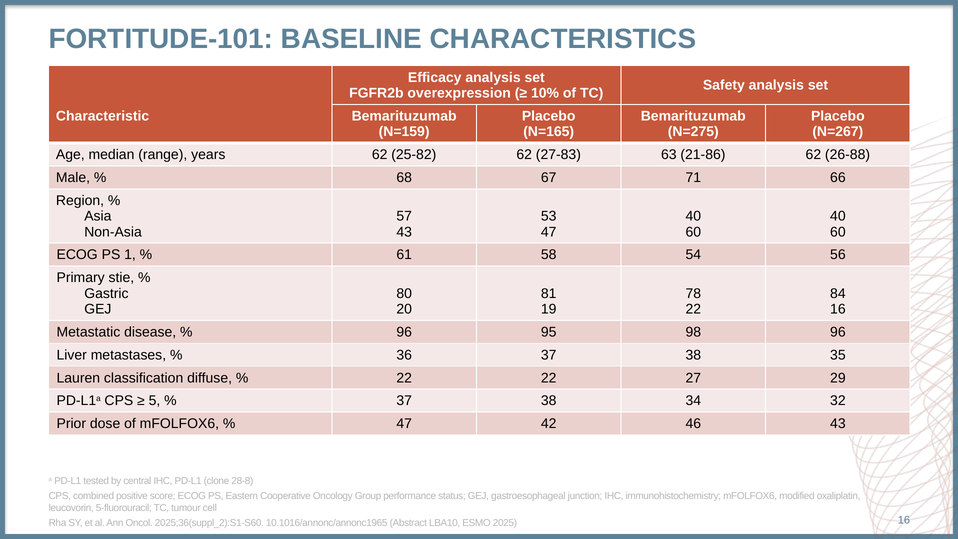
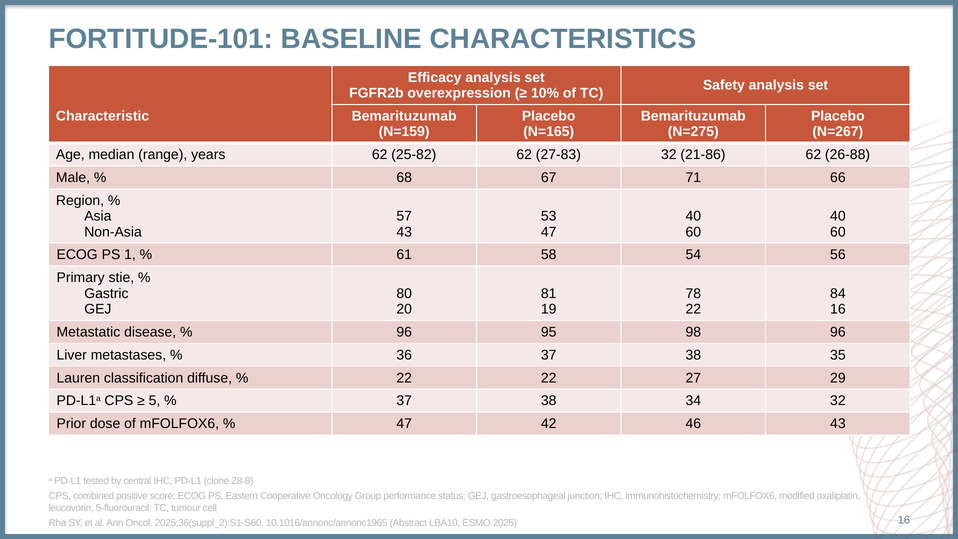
27-83 63: 63 -> 32
